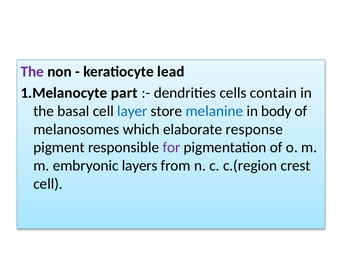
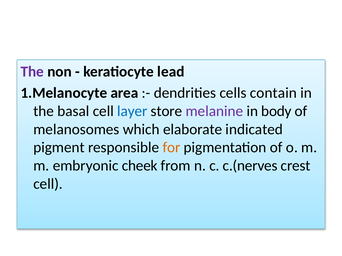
part: part -> area
melanine colour: blue -> purple
response: response -> indicated
for colour: purple -> orange
layers: layers -> cheek
c.(region: c.(region -> c.(nerves
